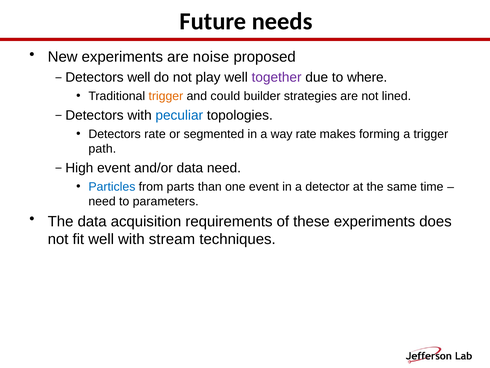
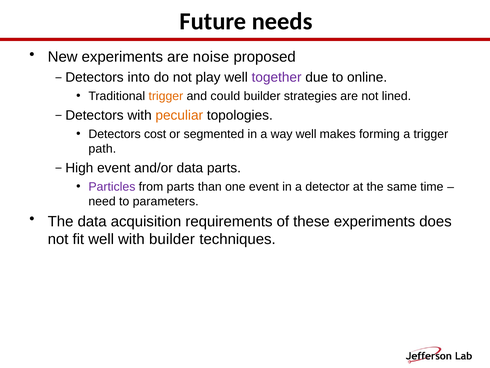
well at (139, 77): well -> into
where: where -> online
peculiar colour: blue -> orange
Detectors rate: rate -> cost
way rate: rate -> well
data need: need -> parts
Particles colour: blue -> purple
with stream: stream -> builder
